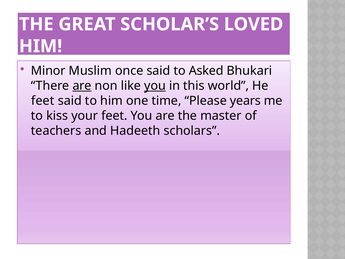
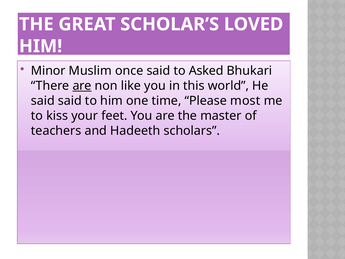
you at (155, 86) underline: present -> none
feet at (43, 101): feet -> said
years: years -> most
